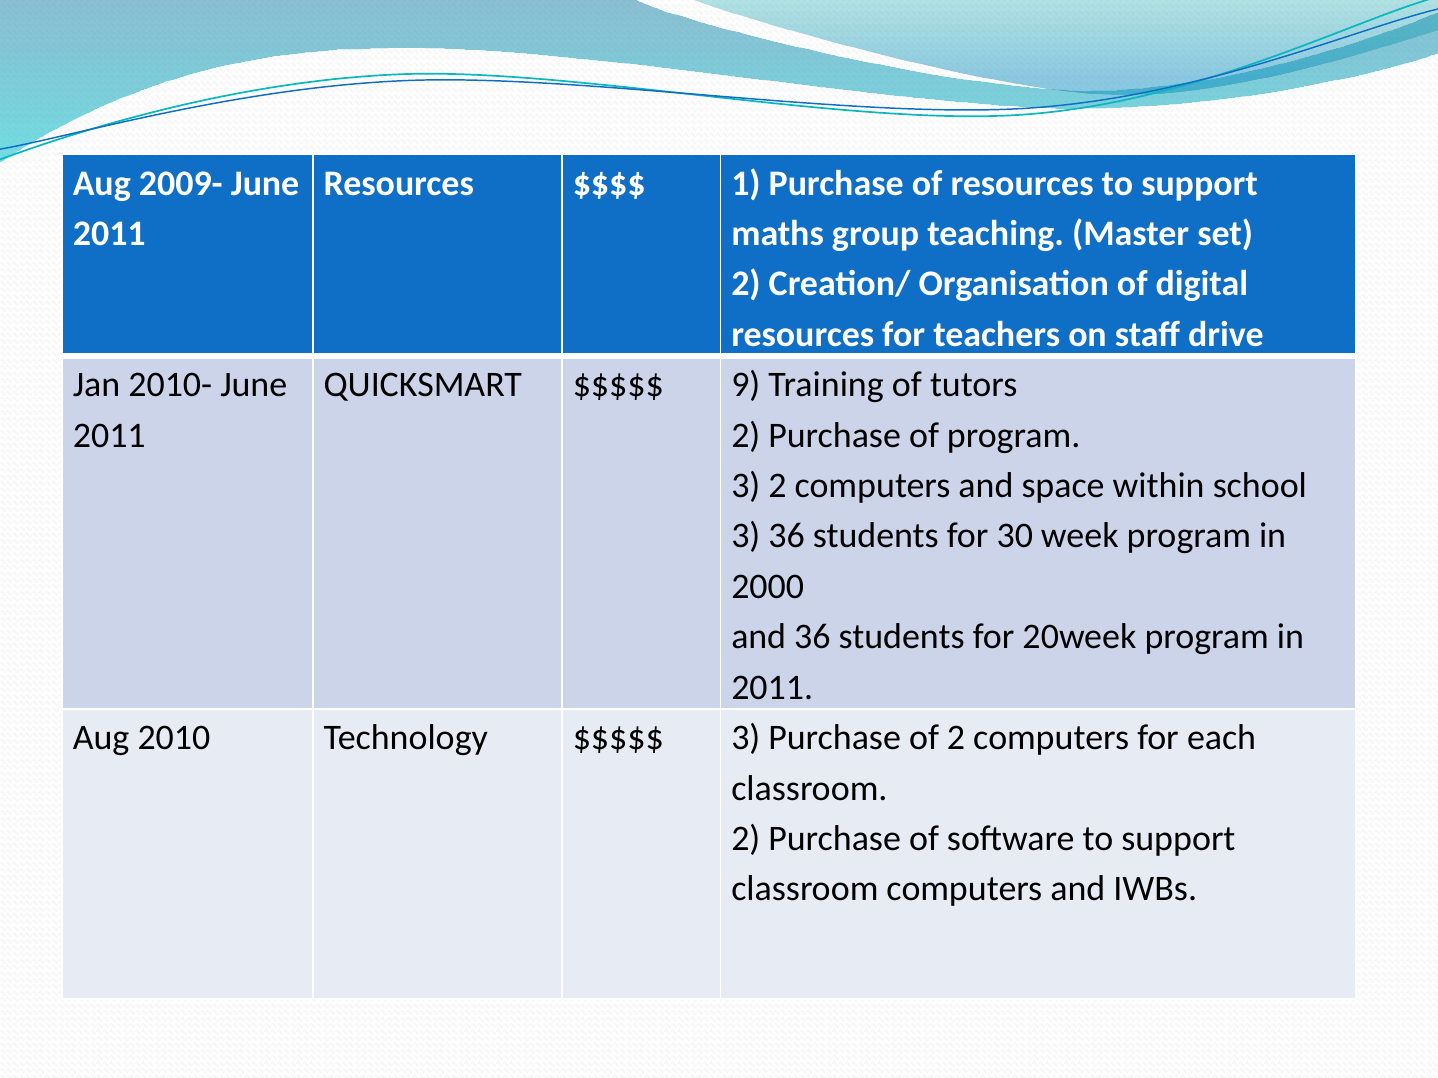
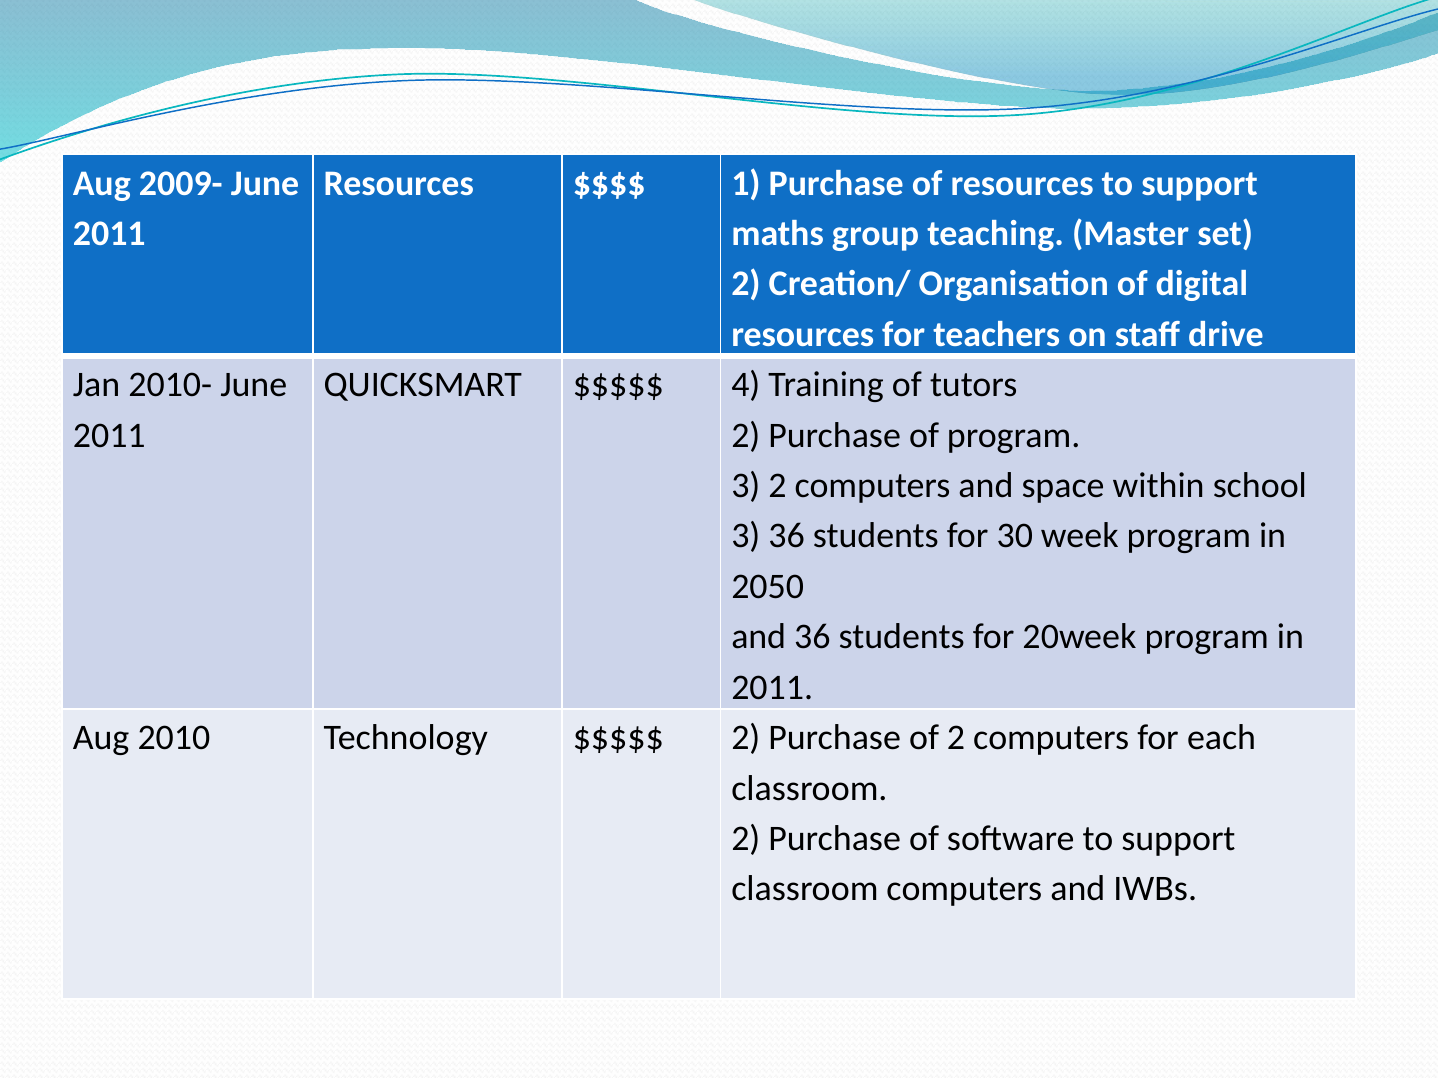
9: 9 -> 4
2000: 2000 -> 2050
3 at (746, 738): 3 -> 2
